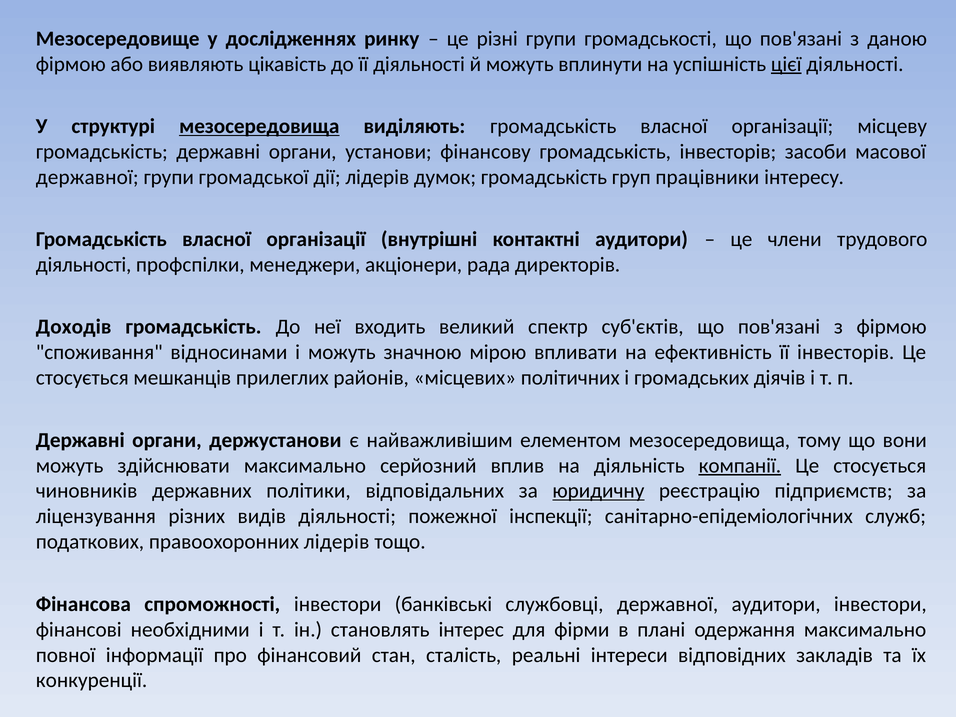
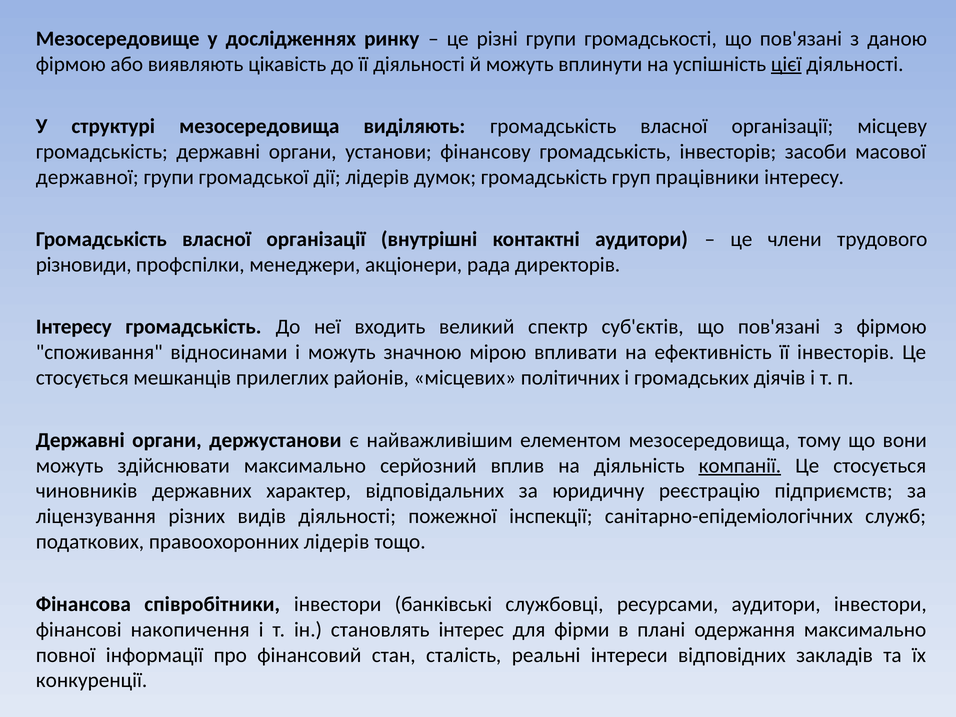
мезосередовища at (259, 126) underline: present -> none
діяльності at (84, 265): діяльності -> різновиди
Доходів at (74, 327): Доходів -> Інтересу
політики: політики -> характер
юридичну underline: present -> none
спроможності: спроможності -> співробітники
службовці державної: державної -> ресурсами
необхідними: необхідними -> накопичення
